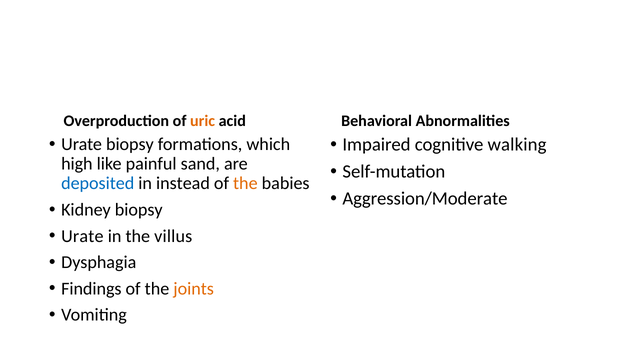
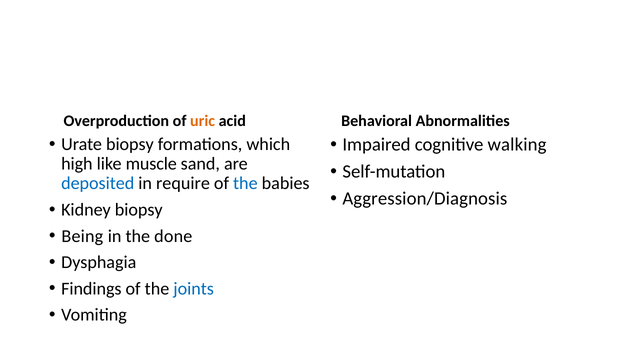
painful: painful -> muscle
instead: instead -> require
the at (245, 183) colour: orange -> blue
Aggression/Moderate: Aggression/Moderate -> Aggression/Diagnosis
Urate at (82, 236): Urate -> Being
villus: villus -> done
joints colour: orange -> blue
